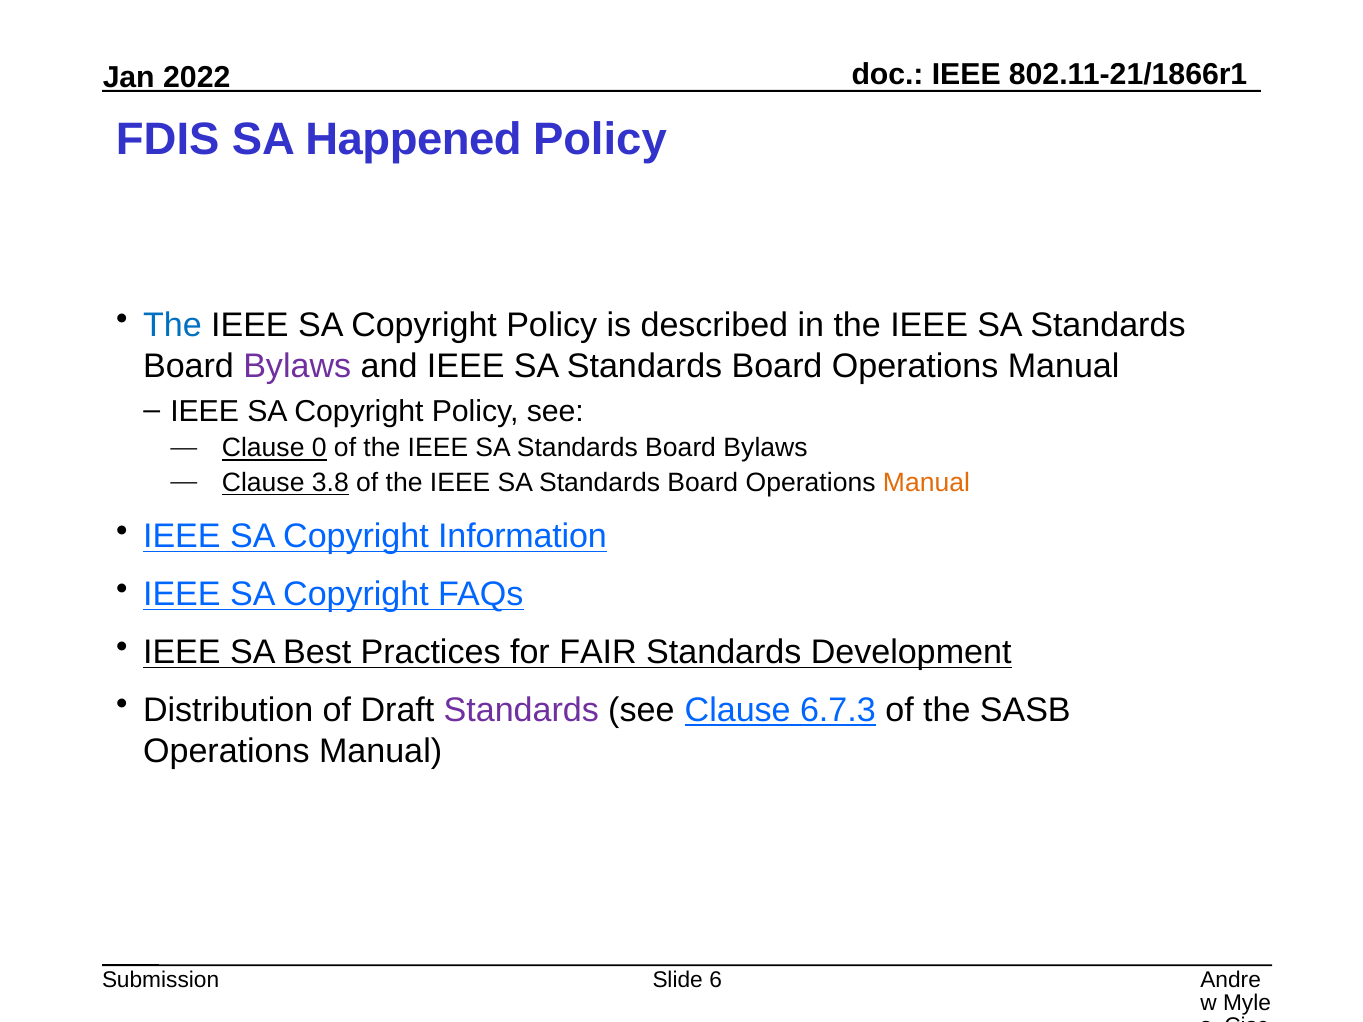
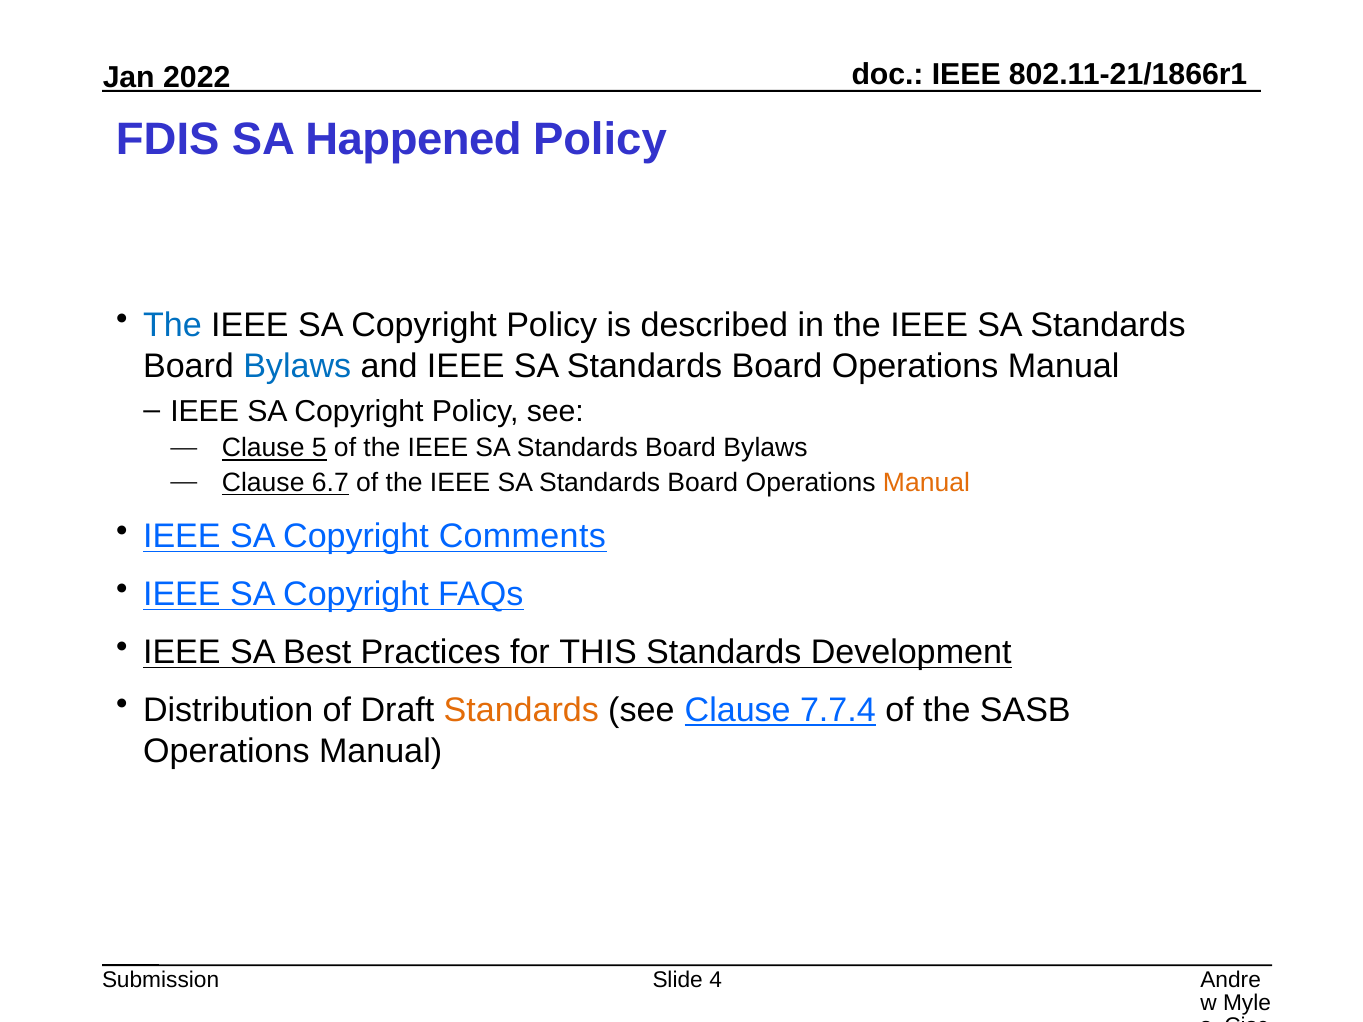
Bylaws at (297, 366) colour: purple -> blue
0: 0 -> 5
3.8: 3.8 -> 6.7
Information: Information -> Comments
FAIR: FAIR -> THIS
Standards at (521, 711) colour: purple -> orange
6.7.3: 6.7.3 -> 7.7.4
6: 6 -> 4
